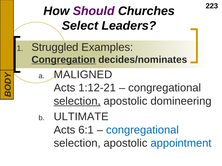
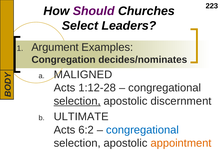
Struggled: Struggled -> Argument
Congregation underline: present -> none
1:12-21: 1:12-21 -> 1:12-28
domineering: domineering -> discernment
6:1: 6:1 -> 6:2
appointment colour: blue -> orange
